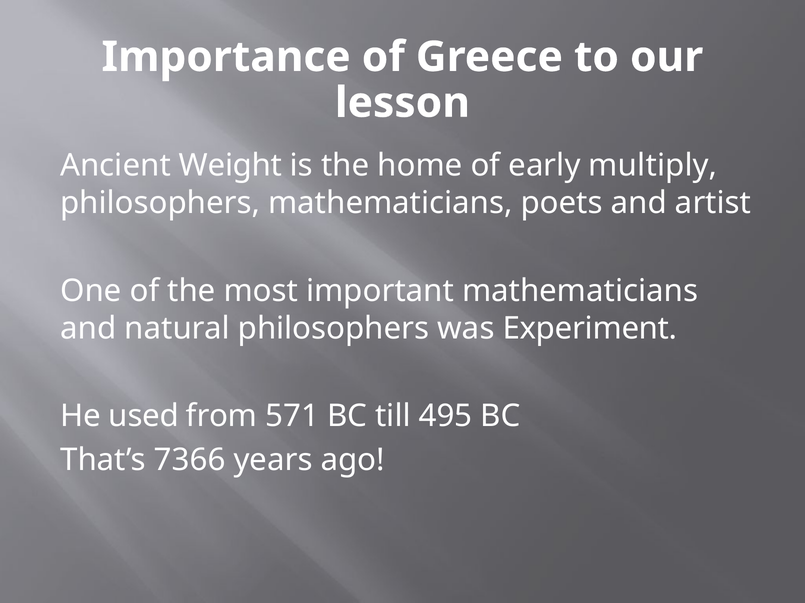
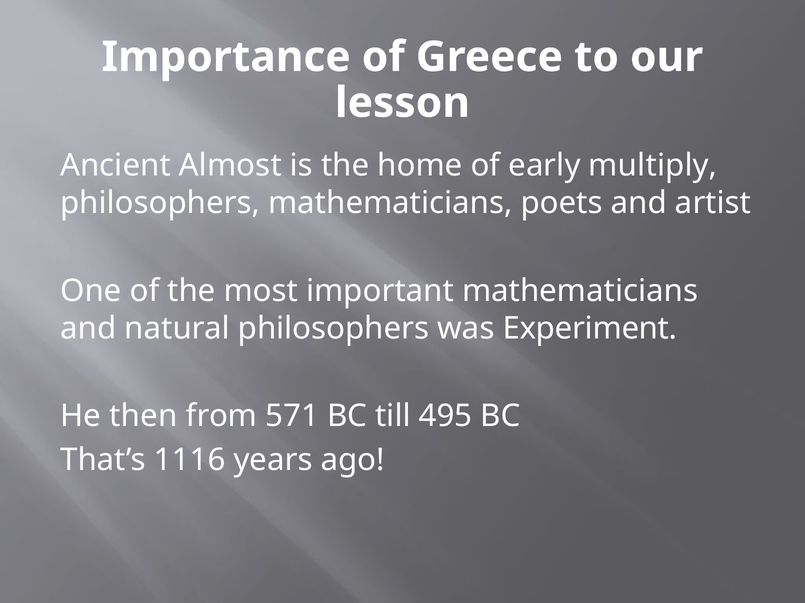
Weight: Weight -> Almost
used: used -> then
7366: 7366 -> 1116
